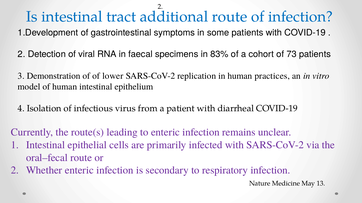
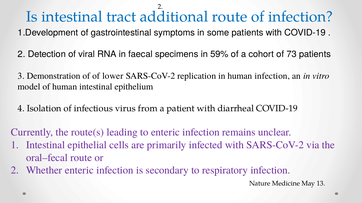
83%: 83% -> 59%
human practices: practices -> infection
